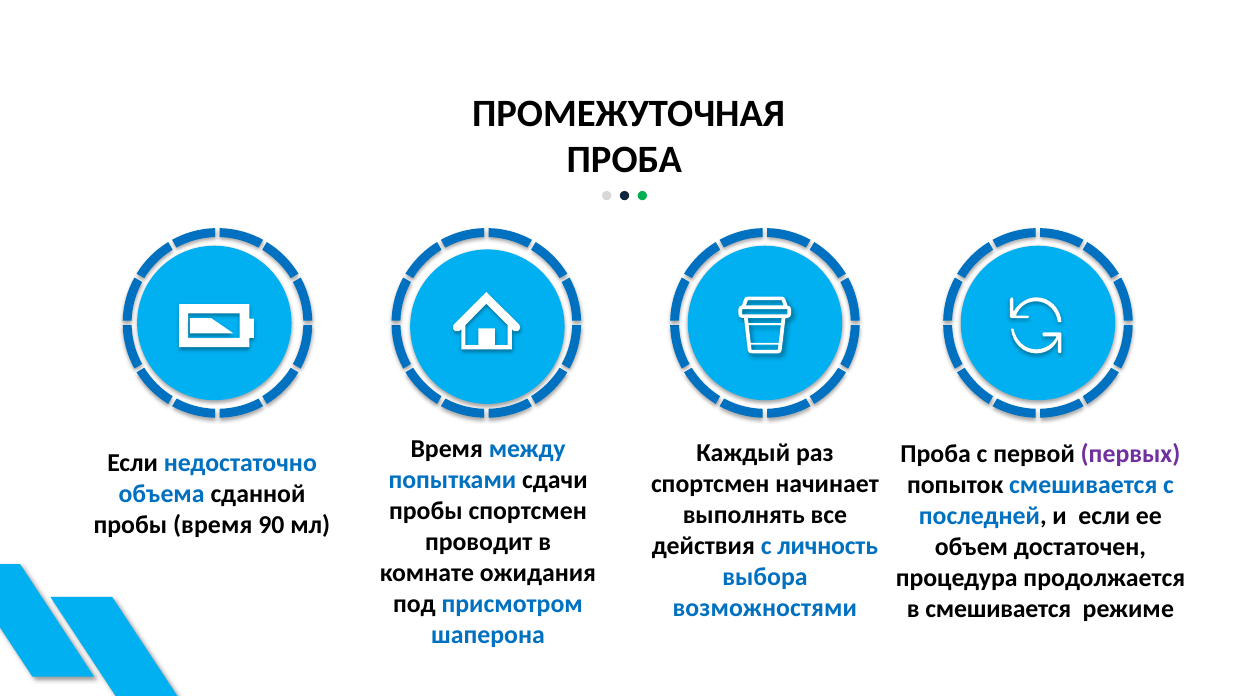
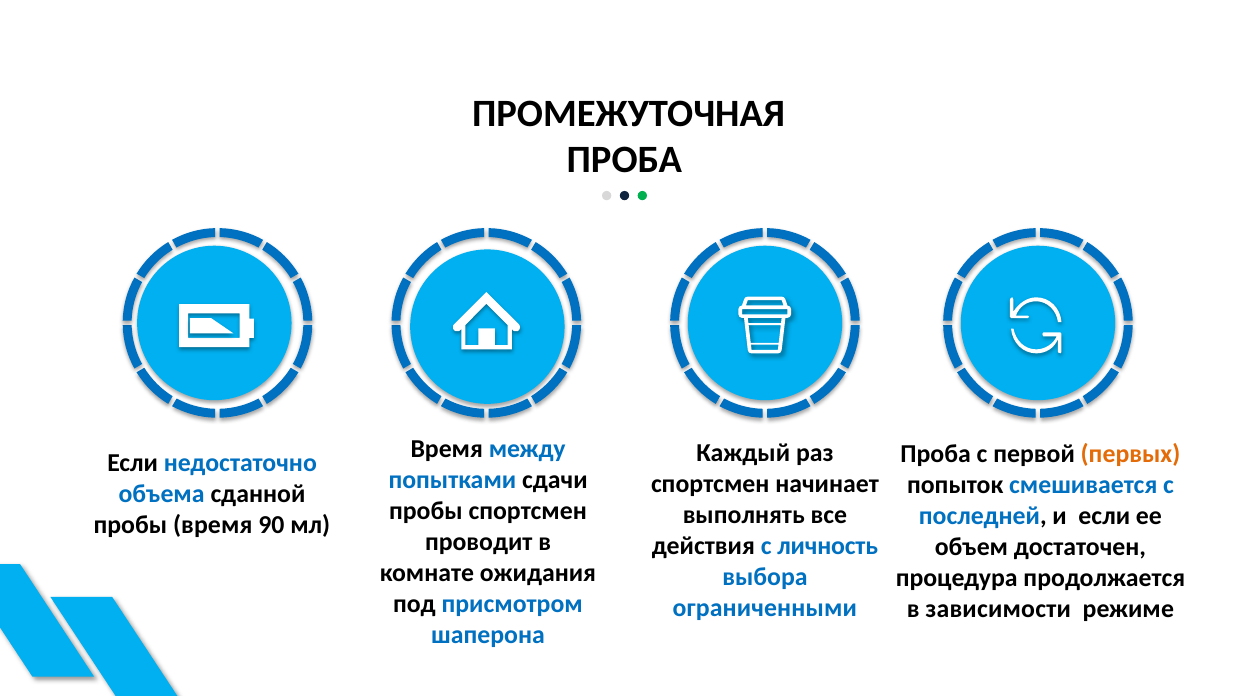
первых colour: purple -> orange
возможностями: возможностями -> ограниченными
в смешивается: смешивается -> зависимости
